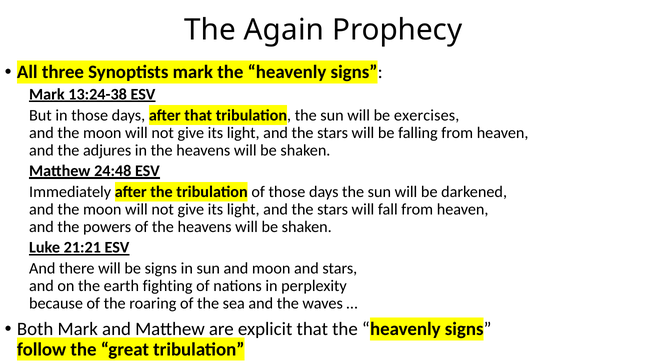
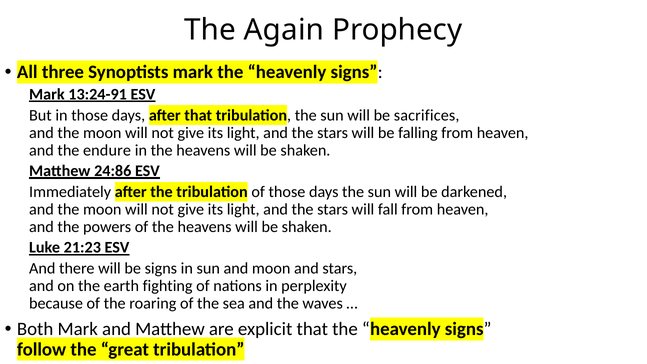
13:24-38: 13:24-38 -> 13:24-91
exercises: exercises -> sacrifices
adjures: adjures -> endure
24:48: 24:48 -> 24:86
21:21: 21:21 -> 21:23
